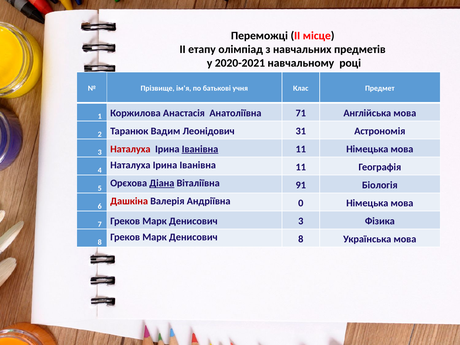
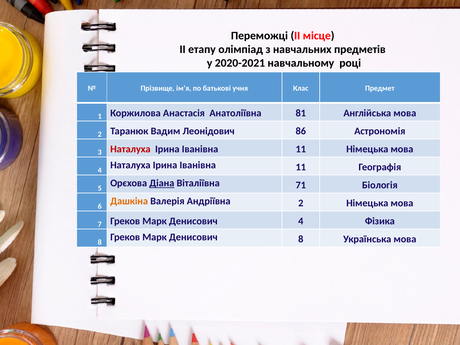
71: 71 -> 81
31: 31 -> 86
Іванівна at (200, 149) underline: present -> none
91: 91 -> 71
Дашкіна colour: red -> orange
Андріївна 0: 0 -> 2
Денисович 3: 3 -> 4
